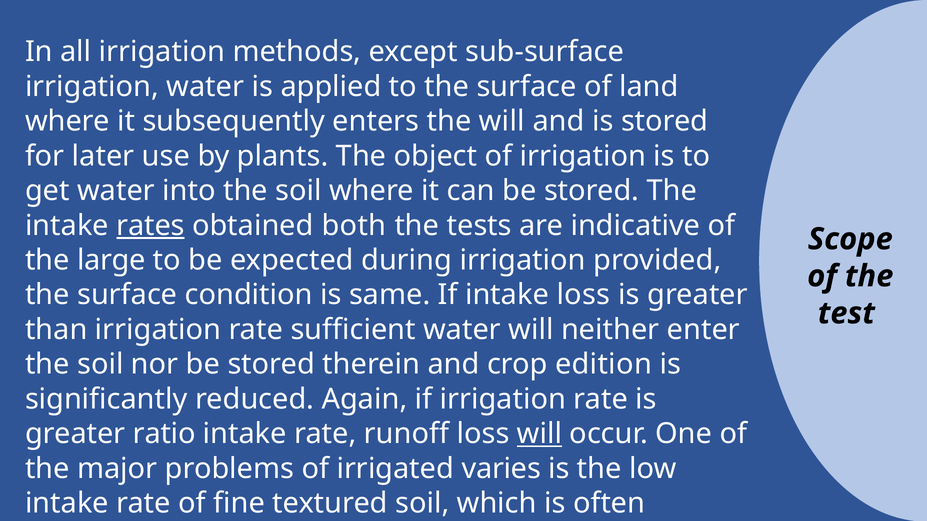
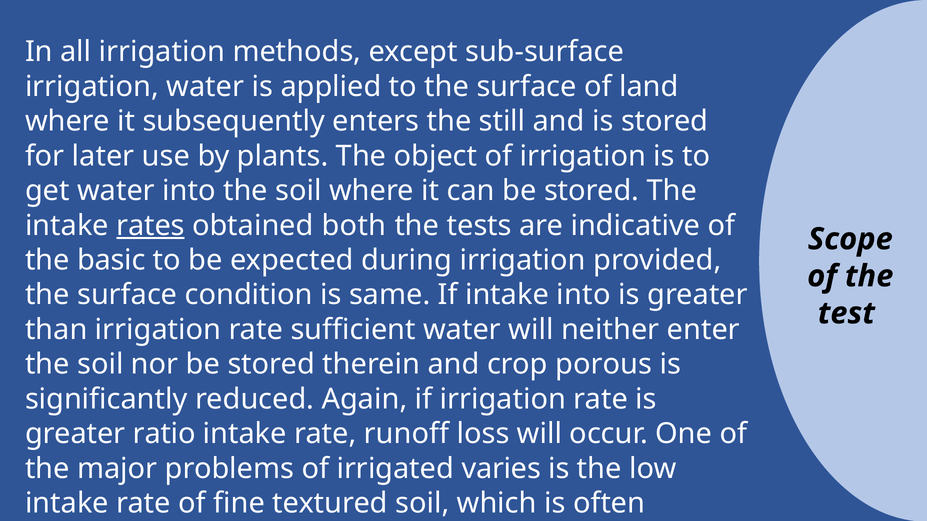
the will: will -> still
large: large -> basic
intake loss: loss -> into
edition: edition -> porous
will at (539, 434) underline: present -> none
